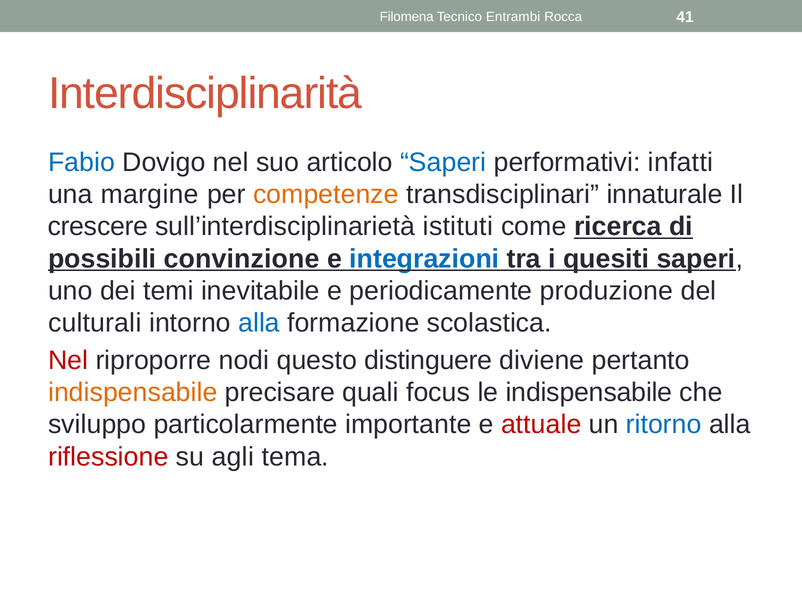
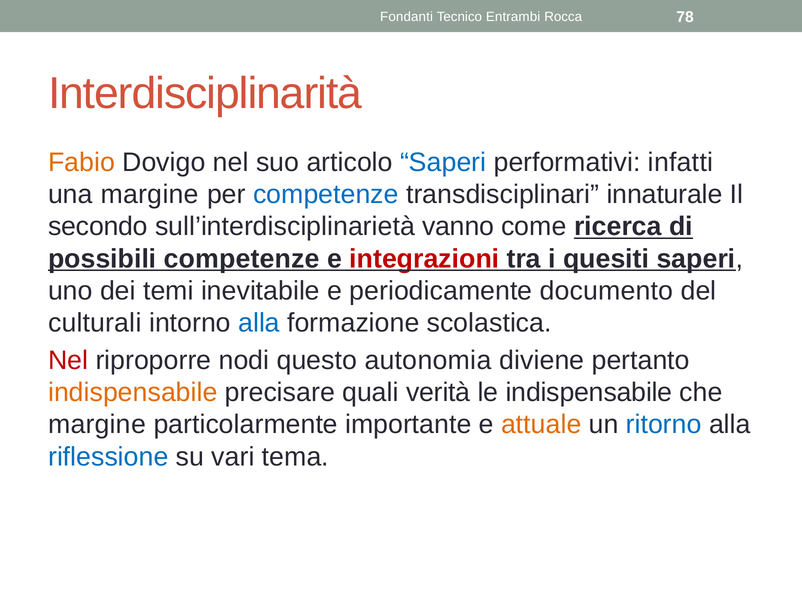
Filomena: Filomena -> Fondanti
41: 41 -> 78
Fabio colour: blue -> orange
competenze at (326, 194) colour: orange -> blue
crescere: crescere -> secondo
istituti: istituti -> vanno
possibili convinzione: convinzione -> competenze
integrazioni colour: blue -> red
produzione: produzione -> documento
distinguere: distinguere -> autonomia
focus: focus -> verità
sviluppo at (97, 424): sviluppo -> margine
attuale colour: red -> orange
riflessione colour: red -> blue
agli: agli -> vari
